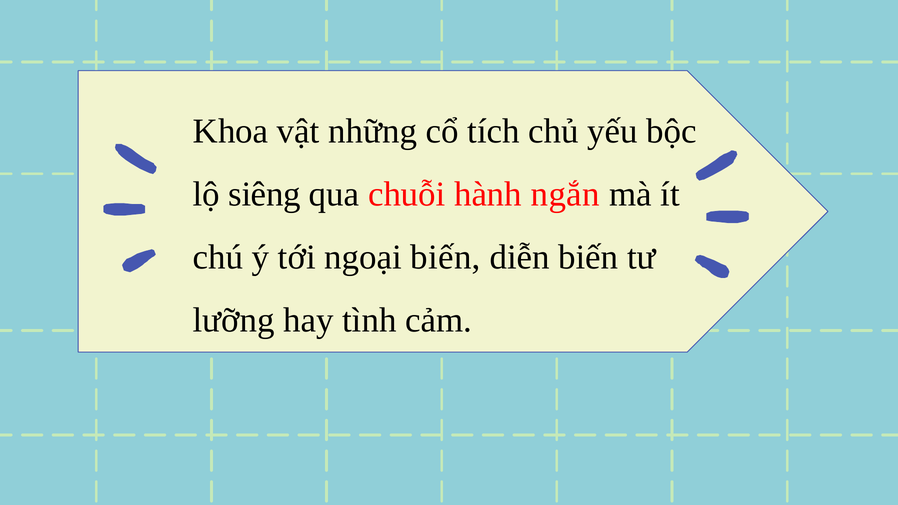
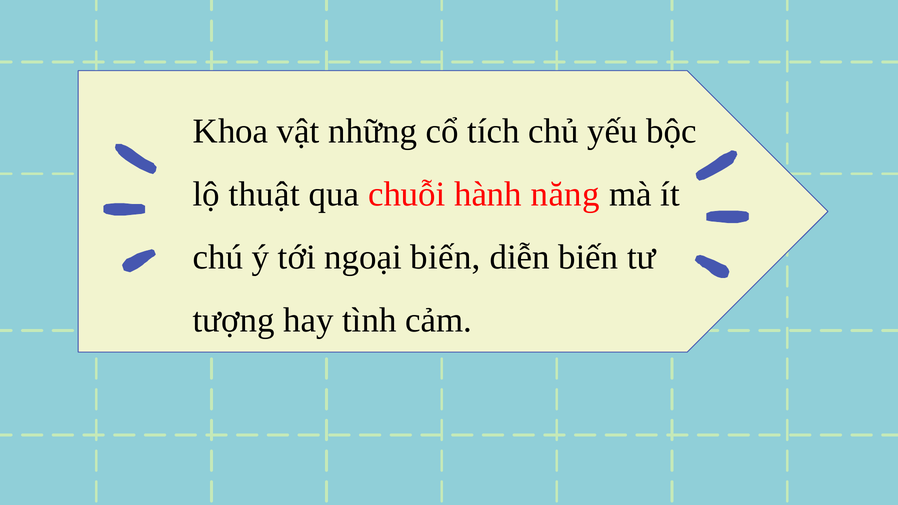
siêng: siêng -> thuật
ngắn: ngắn -> năng
lưỡng: lưỡng -> tượng
